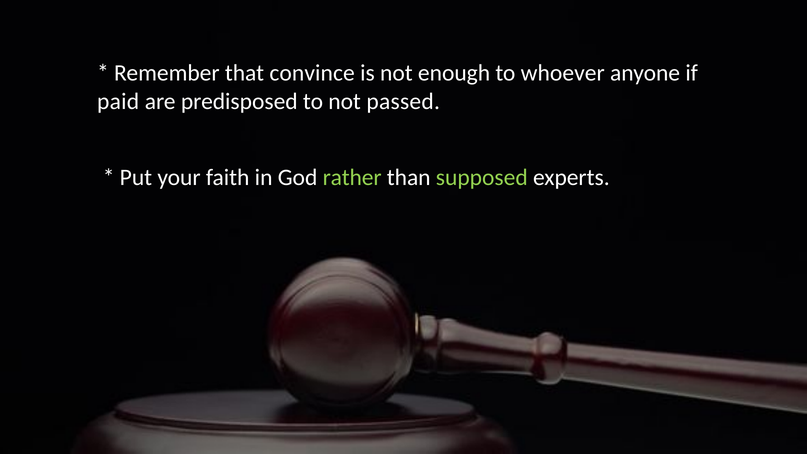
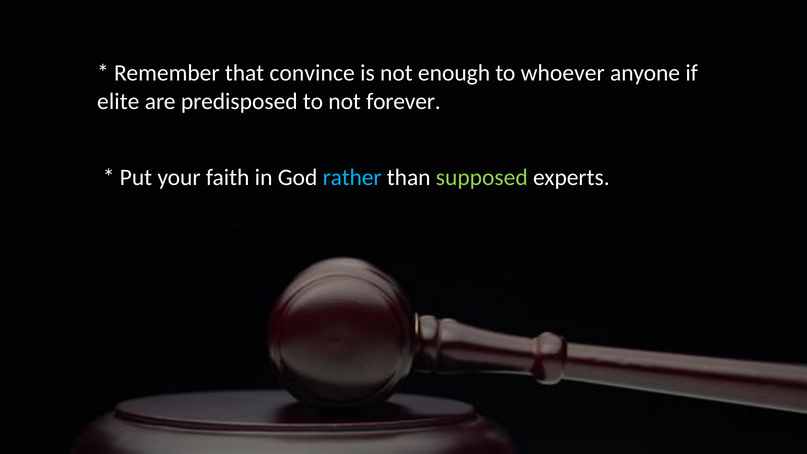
paid: paid -> elite
passed: passed -> forever
rather colour: light green -> light blue
